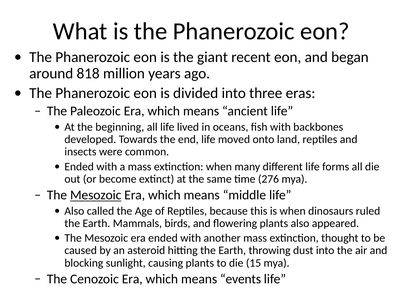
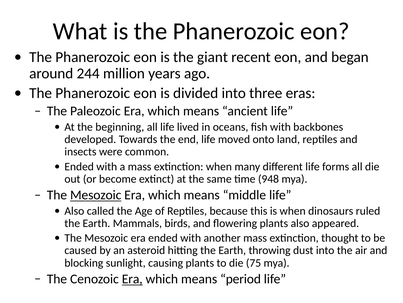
818: 818 -> 244
276: 276 -> 948
15: 15 -> 75
Era at (132, 278) underline: none -> present
events: events -> period
